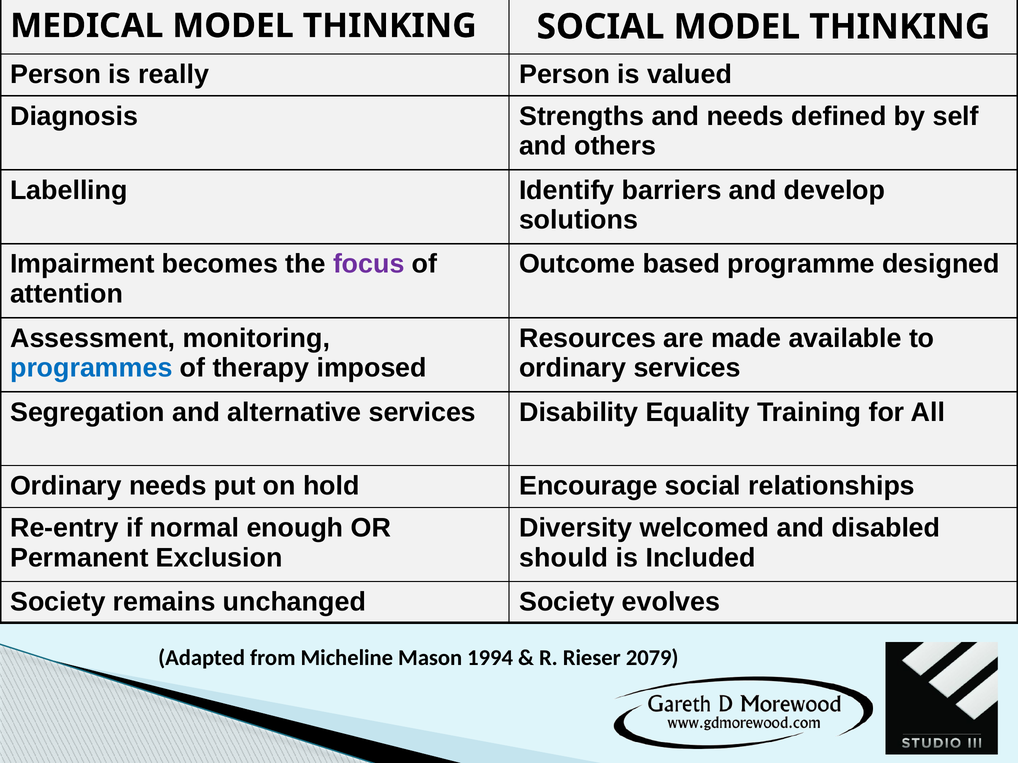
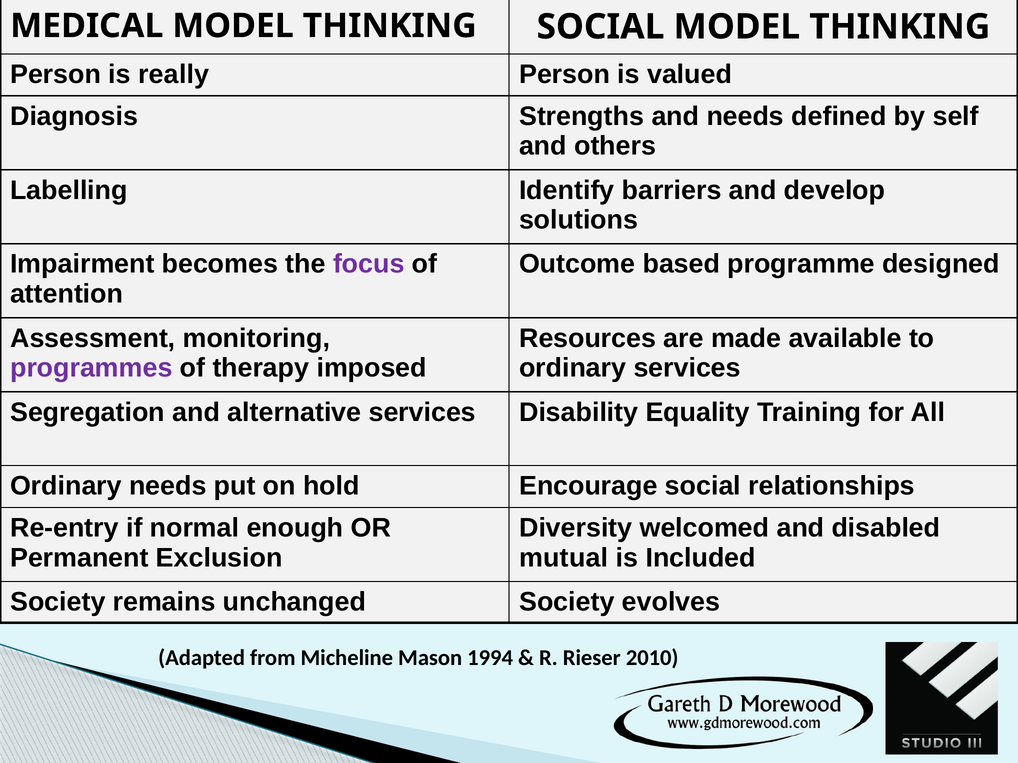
programmes colour: blue -> purple
should: should -> mutual
2079: 2079 -> 2010
